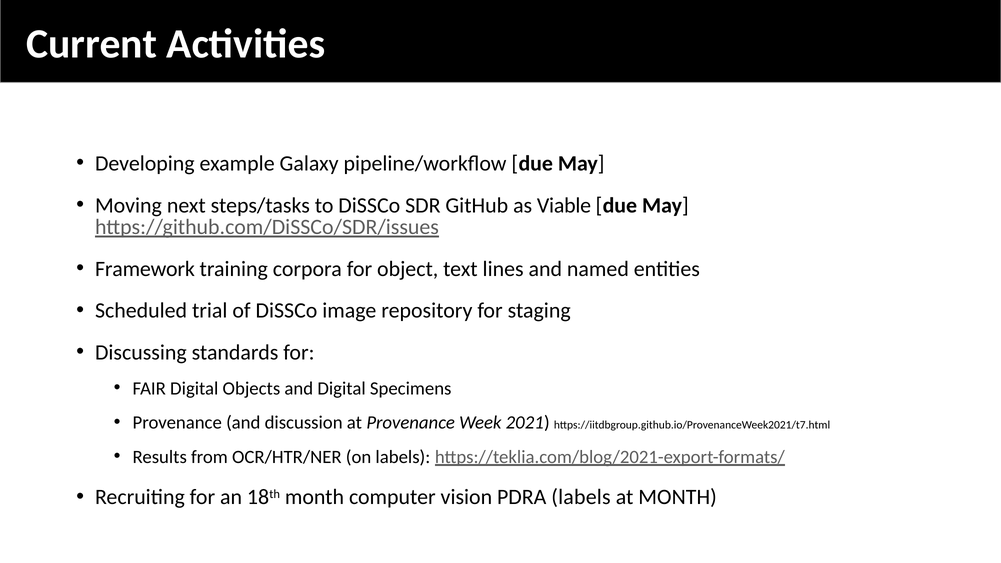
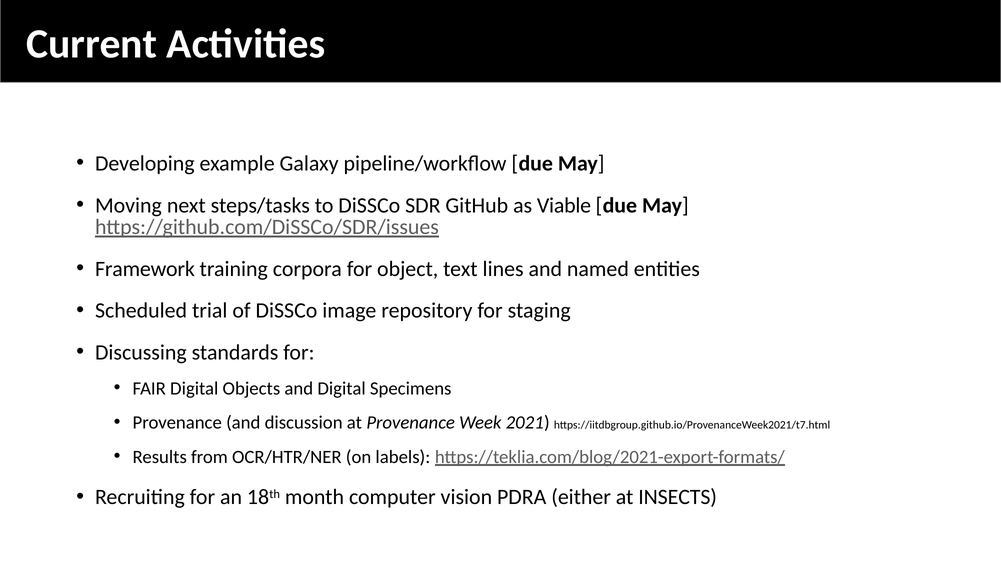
PDRA labels: labels -> either
at MONTH: MONTH -> INSECTS
